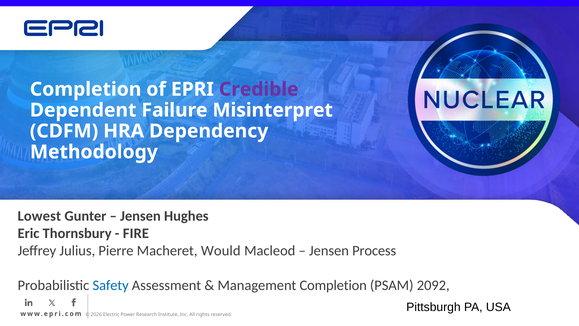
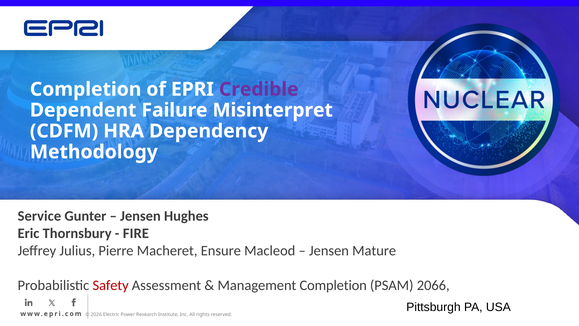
Lowest: Lowest -> Service
Would: Would -> Ensure
Process: Process -> Mature
Safety colour: blue -> red
2092: 2092 -> 2066
